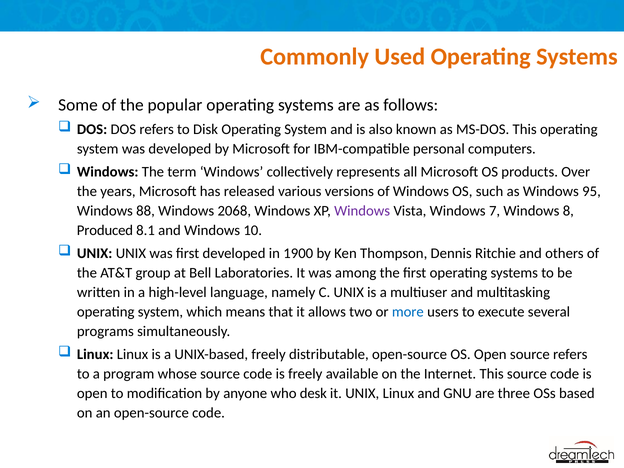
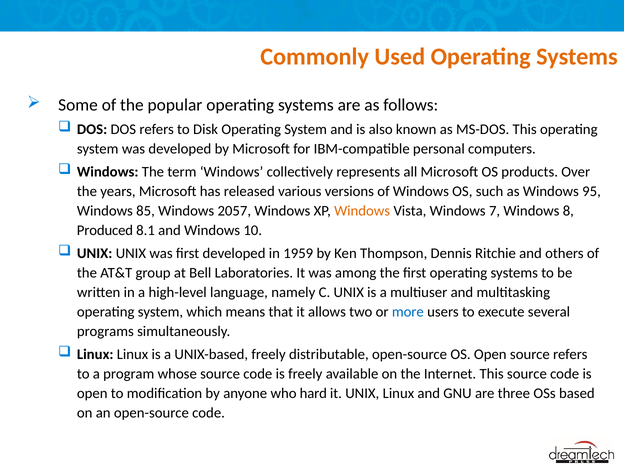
88: 88 -> 85
2068: 2068 -> 2057
Windows at (362, 211) colour: purple -> orange
1900: 1900 -> 1959
desk: desk -> hard
